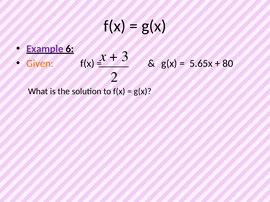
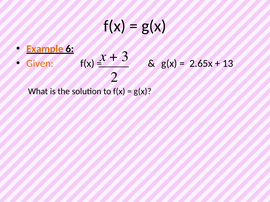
Example colour: purple -> orange
5.65x: 5.65x -> 2.65x
80: 80 -> 13
